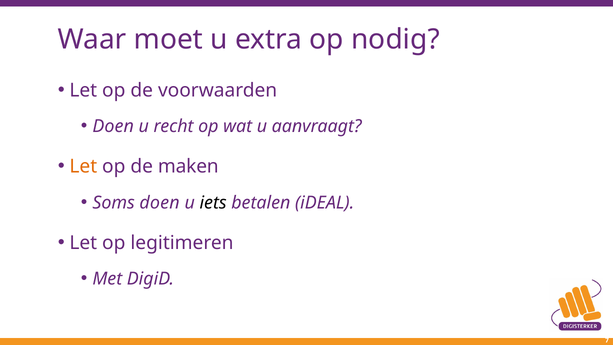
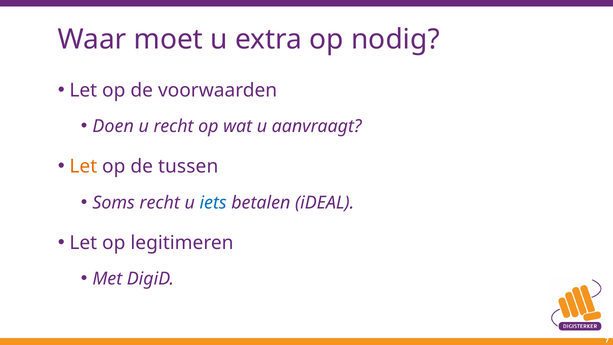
maken: maken -> tussen
Soms doen: doen -> recht
iets colour: black -> blue
